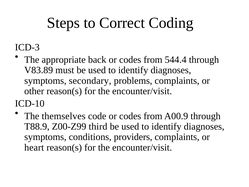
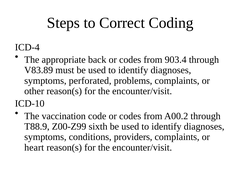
ICD-3: ICD-3 -> ICD-4
544.4: 544.4 -> 903.4
secondary: secondary -> perforated
themselves: themselves -> vaccination
A00.9: A00.9 -> A00.2
third: third -> sixth
